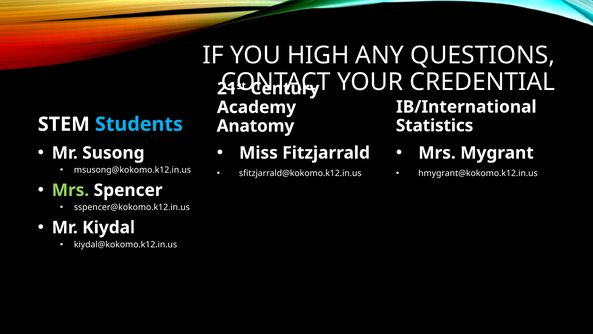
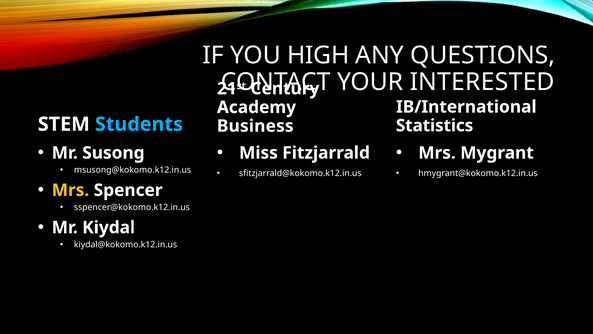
CREDENTIAL: CREDENTIAL -> INTERESTED
Anatomy: Anatomy -> Business
Mrs at (70, 190) colour: light green -> yellow
